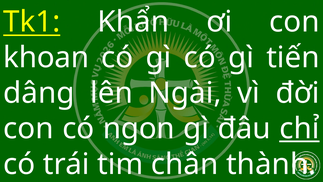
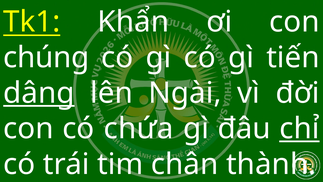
khoan: khoan -> chúng
dâng underline: none -> present
ngon: ngon -> chứa
